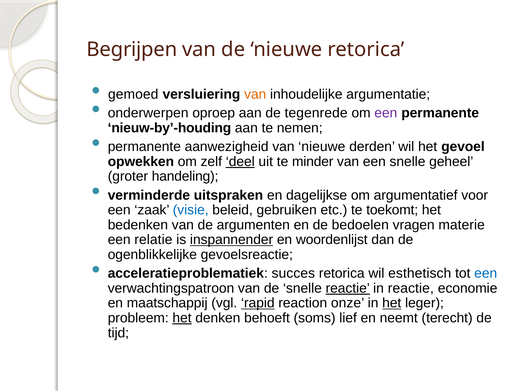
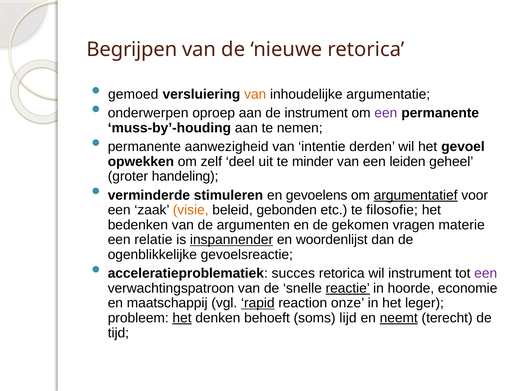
de tegenrede: tegenrede -> instrument
nieuw-by’-houding: nieuw-by’-houding -> muss-by’-houding
van nieuwe: nieuwe -> intentie
deel underline: present -> none
een snelle: snelle -> leiden
uitspraken: uitspraken -> stimuleren
dagelijkse: dagelijkse -> gevoelens
argumentatief underline: none -> present
visie colour: blue -> orange
gebruiken: gebruiken -> gebonden
toekomt: toekomt -> filosofie
bedoelen: bedoelen -> gekomen
wil esthetisch: esthetisch -> instrument
een at (486, 273) colour: blue -> purple
in reactie: reactie -> hoorde
het at (392, 303) underline: present -> none
lief: lief -> lijd
neemt underline: none -> present
